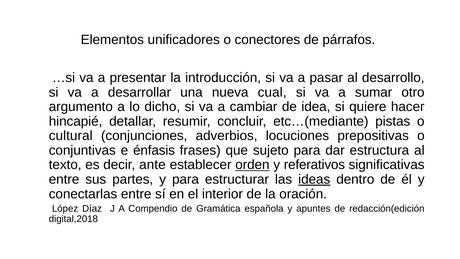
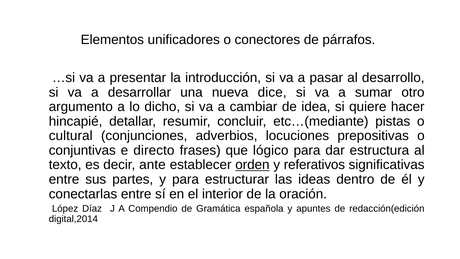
cual: cual -> dice
énfasis: énfasis -> directo
sujeto: sujeto -> lógico
ideas underline: present -> none
digital,2018: digital,2018 -> digital,2014
